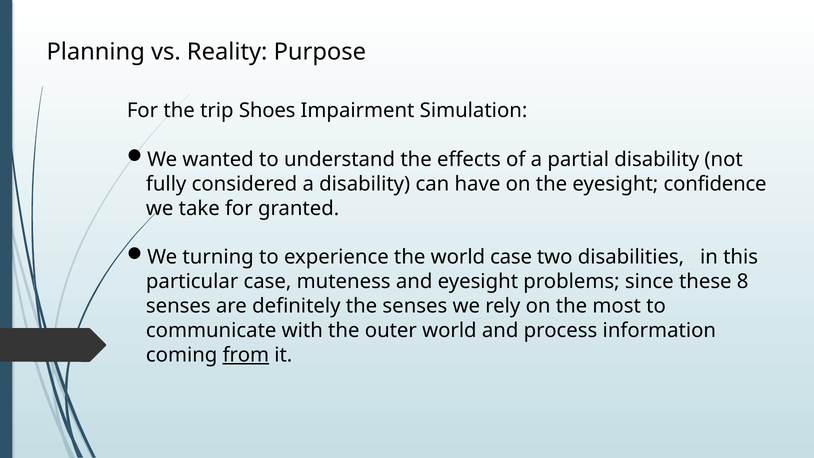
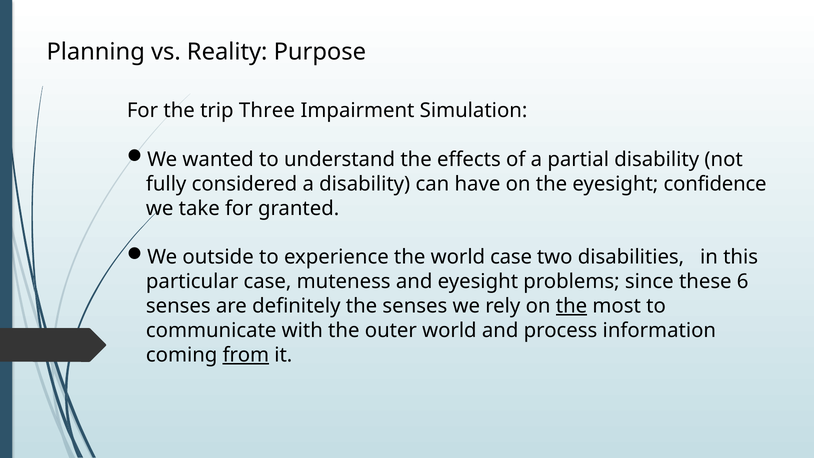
Shoes: Shoes -> Three
turning: turning -> outside
8: 8 -> 6
the at (571, 306) underline: none -> present
